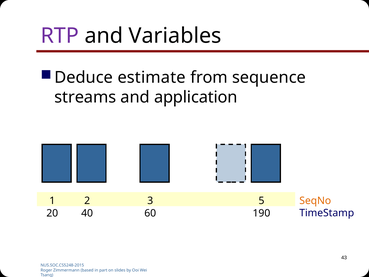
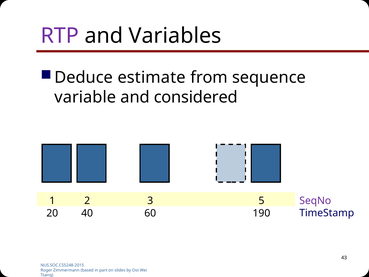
streams: streams -> variable
application: application -> considered
SeqNo colour: orange -> purple
